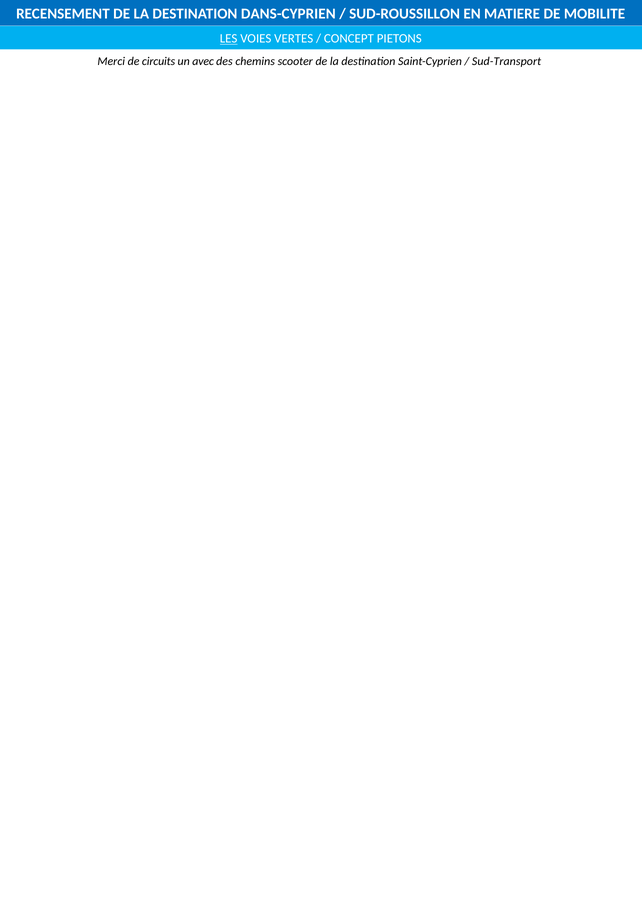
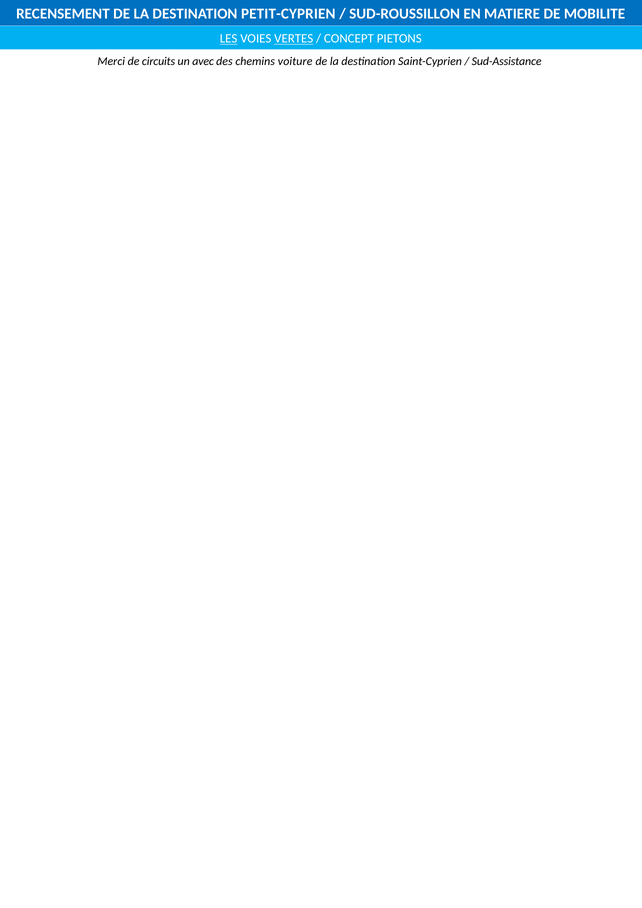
DANS-CYPRIEN: DANS-CYPRIEN -> PETIT-CYPRIEN
VERTES underline: none -> present
scooter: scooter -> voiture
Sud-Transport: Sud-Transport -> Sud-Assistance
